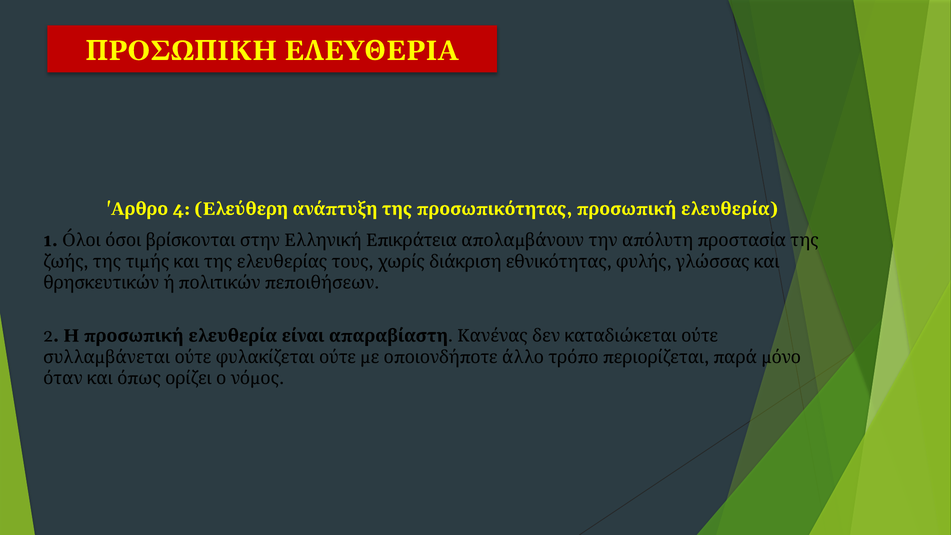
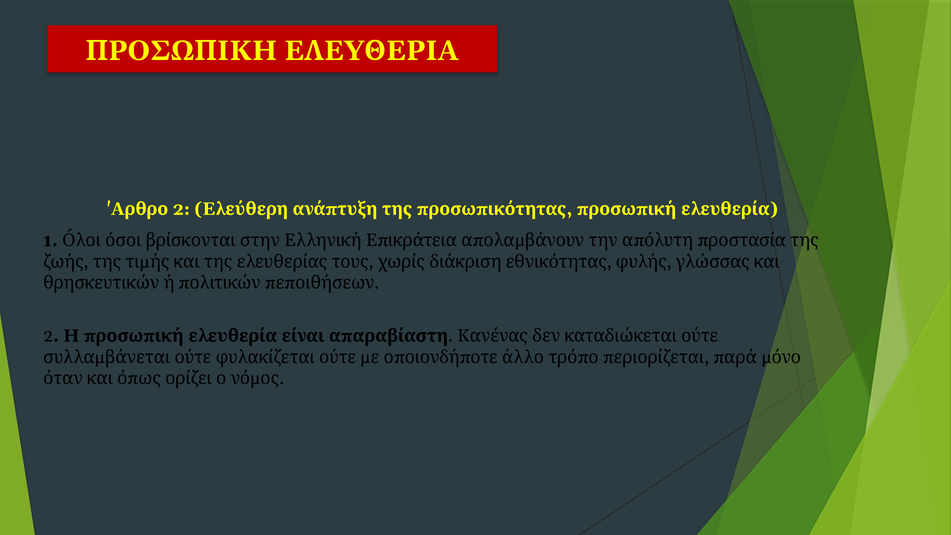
4 at (181, 209): 4 -> 2
